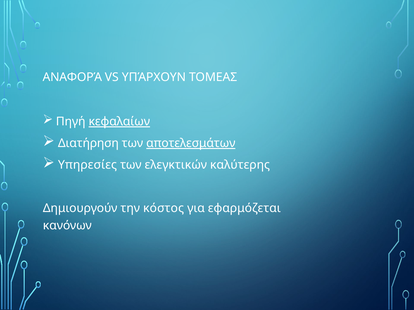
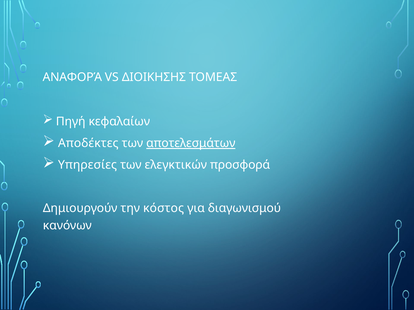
ΥΠΆΡΧΟΥΝ: ΥΠΆΡΧΟΥΝ -> ΔΙΟΙΚΗΣΗΣ
κεφαλαίων underline: present -> none
Διατήρηση: Διατήρηση -> Αποδέκτες
καλύτερης: καλύτερης -> προσφορά
εφαρμόζεται: εφαρμόζεται -> διαγωνισμού
